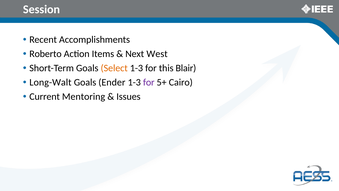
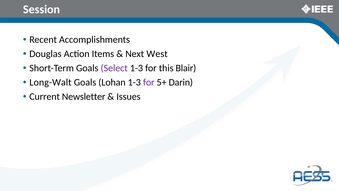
Roberto: Roberto -> Douglas
Select colour: orange -> purple
Ender: Ender -> Lohan
Cairo: Cairo -> Darin
Mentoring: Mentoring -> Newsletter
